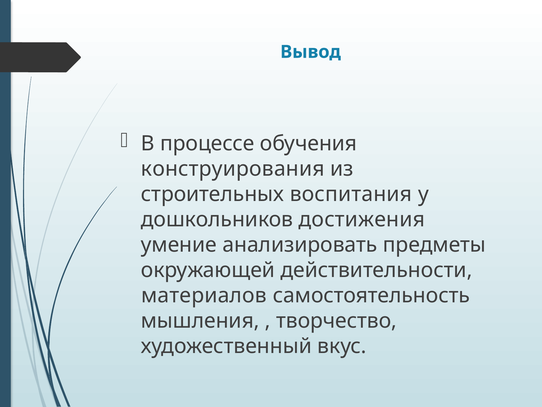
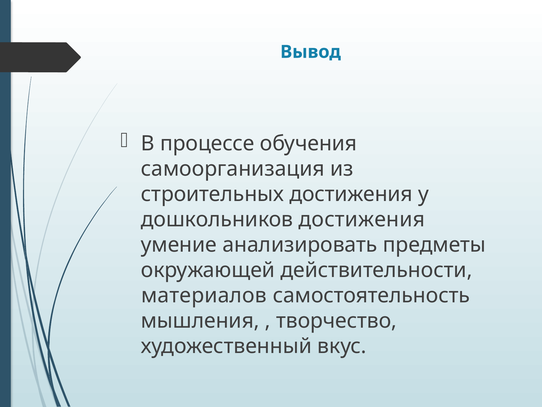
конструирования: конструирования -> самоорганизация
строительных воспитания: воспитания -> достижения
